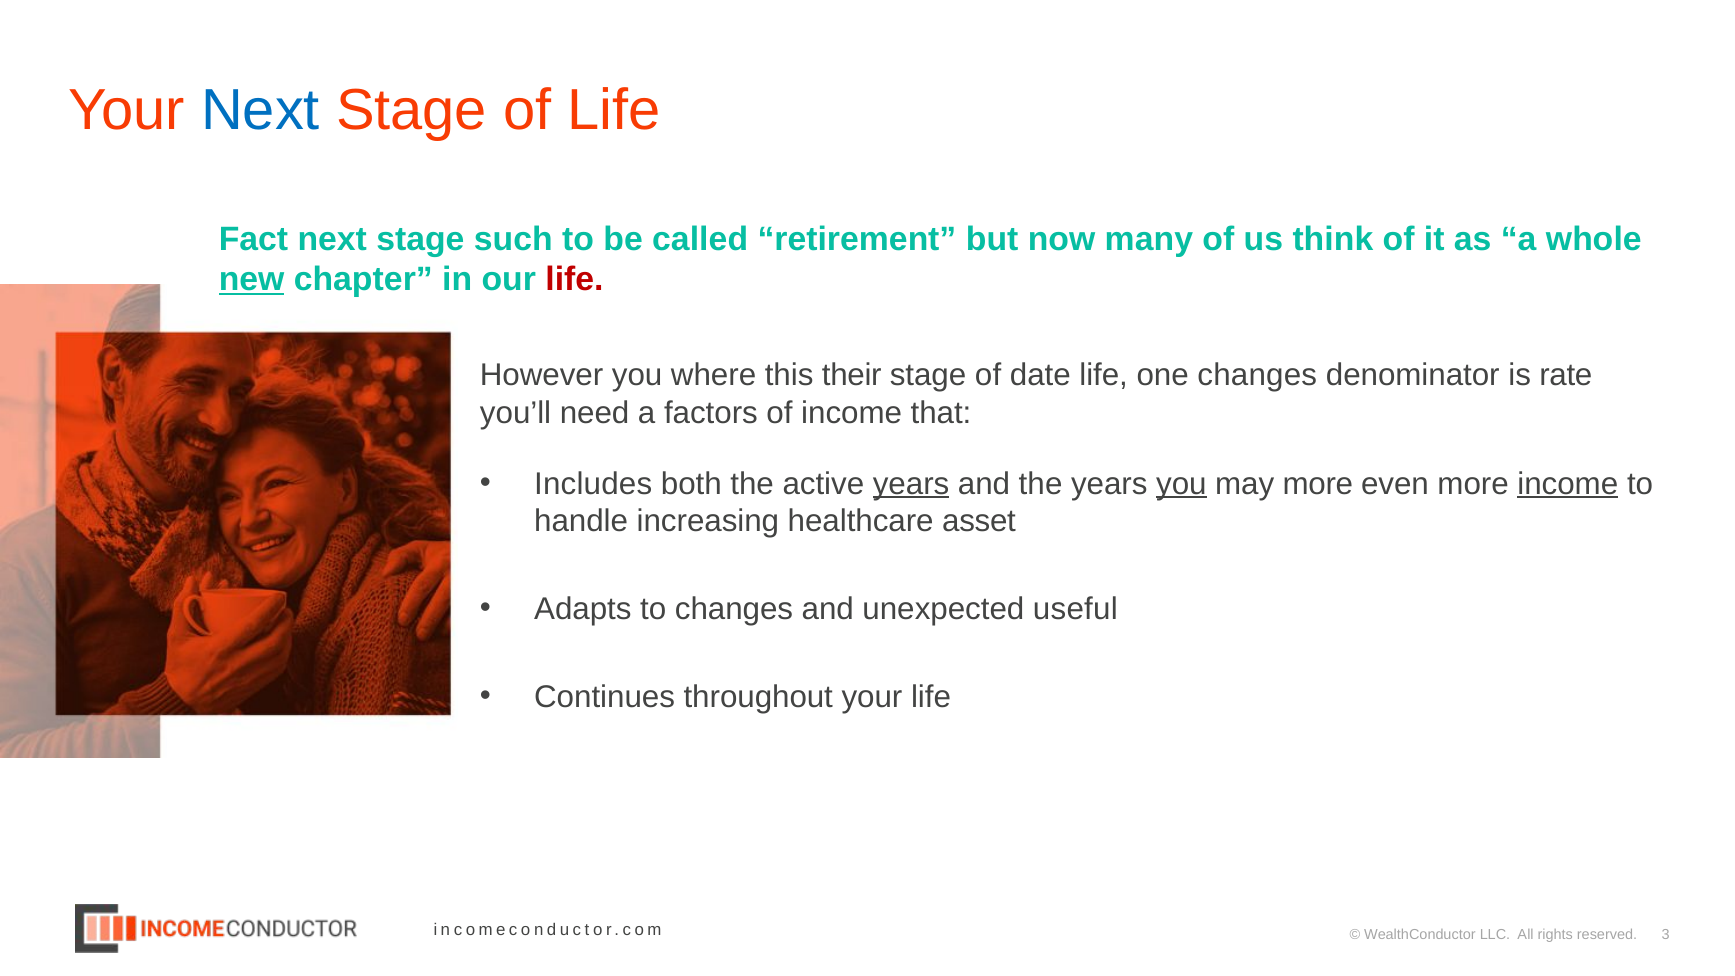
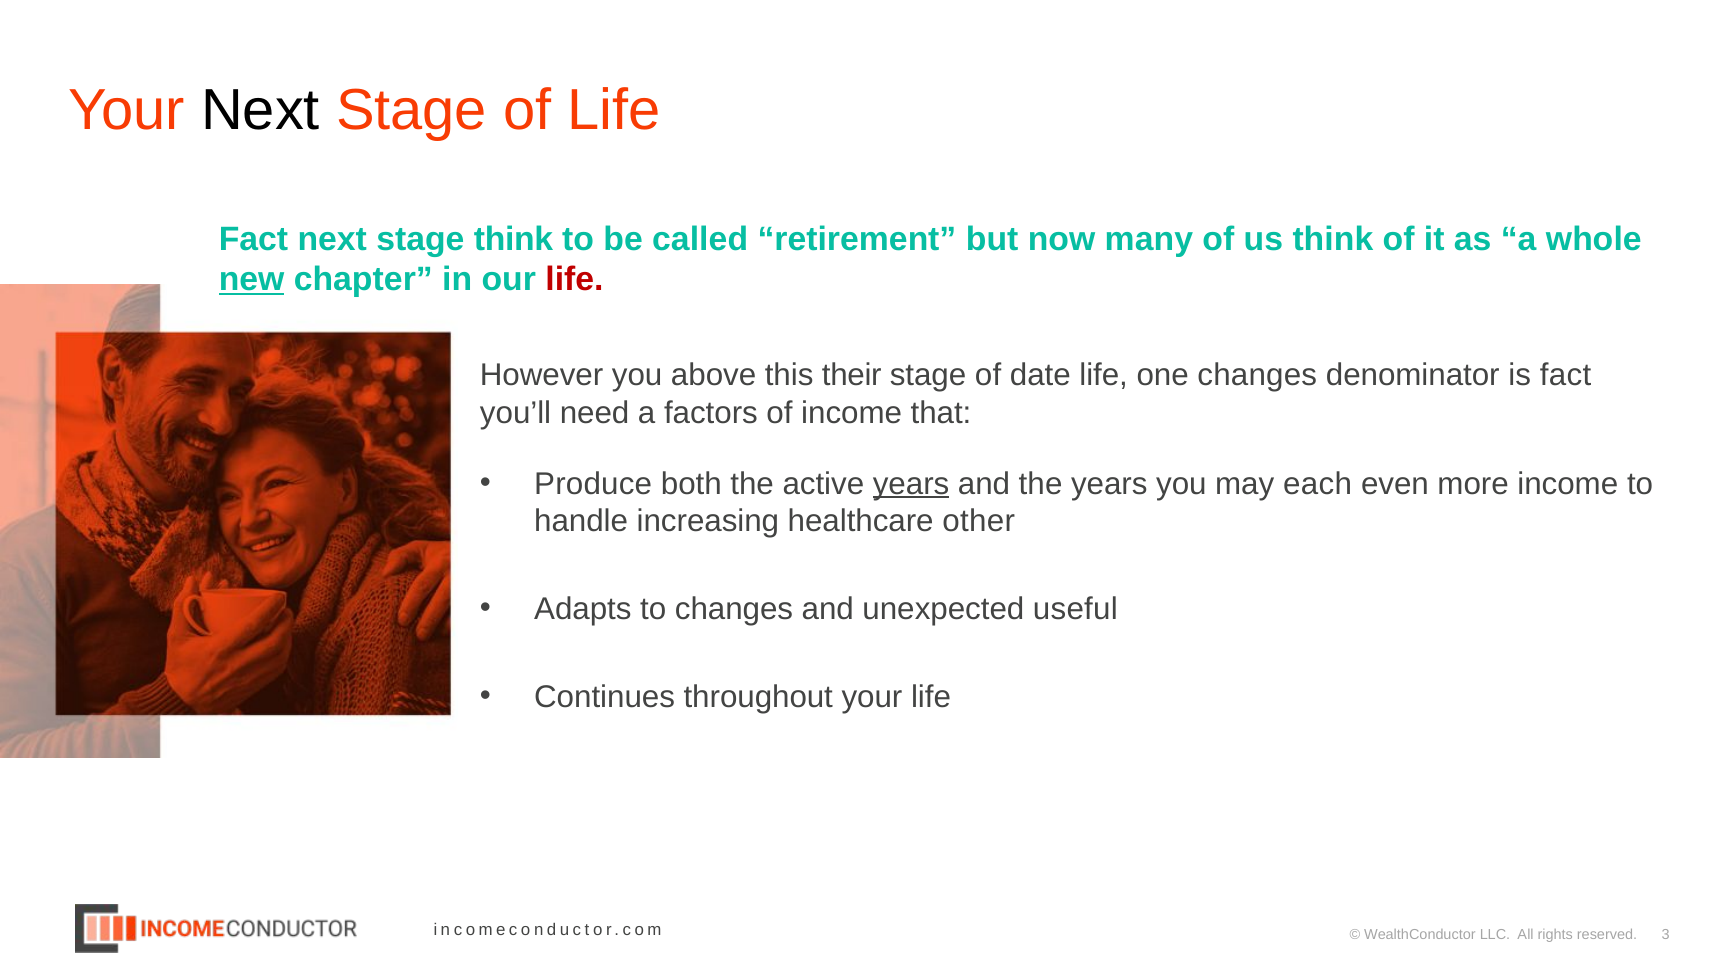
Next at (261, 110) colour: blue -> black
stage such: such -> think
where: where -> above
is rate: rate -> fact
Includes: Includes -> Produce
you at (1181, 484) underline: present -> none
may more: more -> each
income at (1568, 484) underline: present -> none
asset: asset -> other
